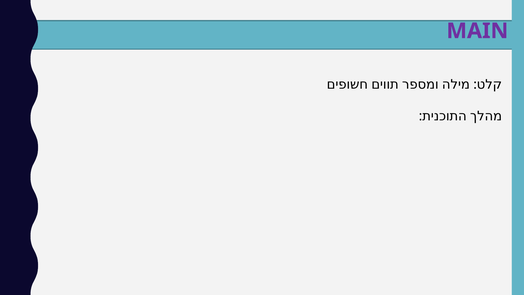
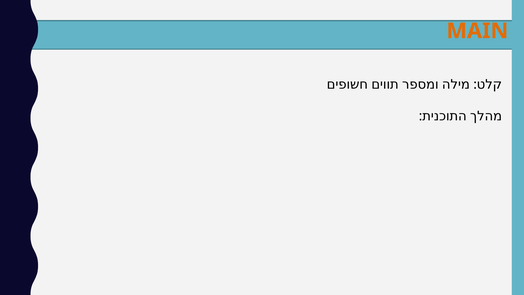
MAIN colour: purple -> orange
